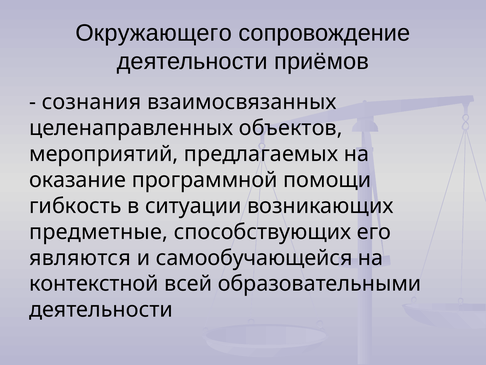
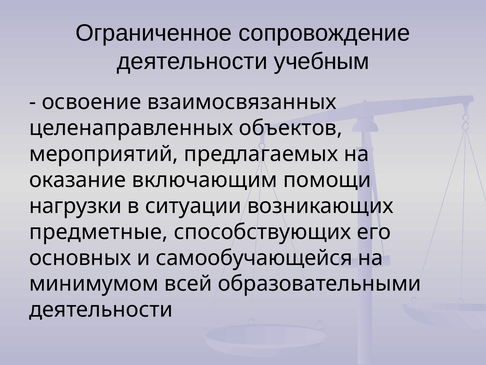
Окружающего: Окружающего -> Ограниченное
приёмов: приёмов -> учебным
сознания: сознания -> освоение
программной: программной -> включающим
гибкость: гибкость -> нагрузки
являются: являются -> основных
контекстной: контекстной -> минимумом
